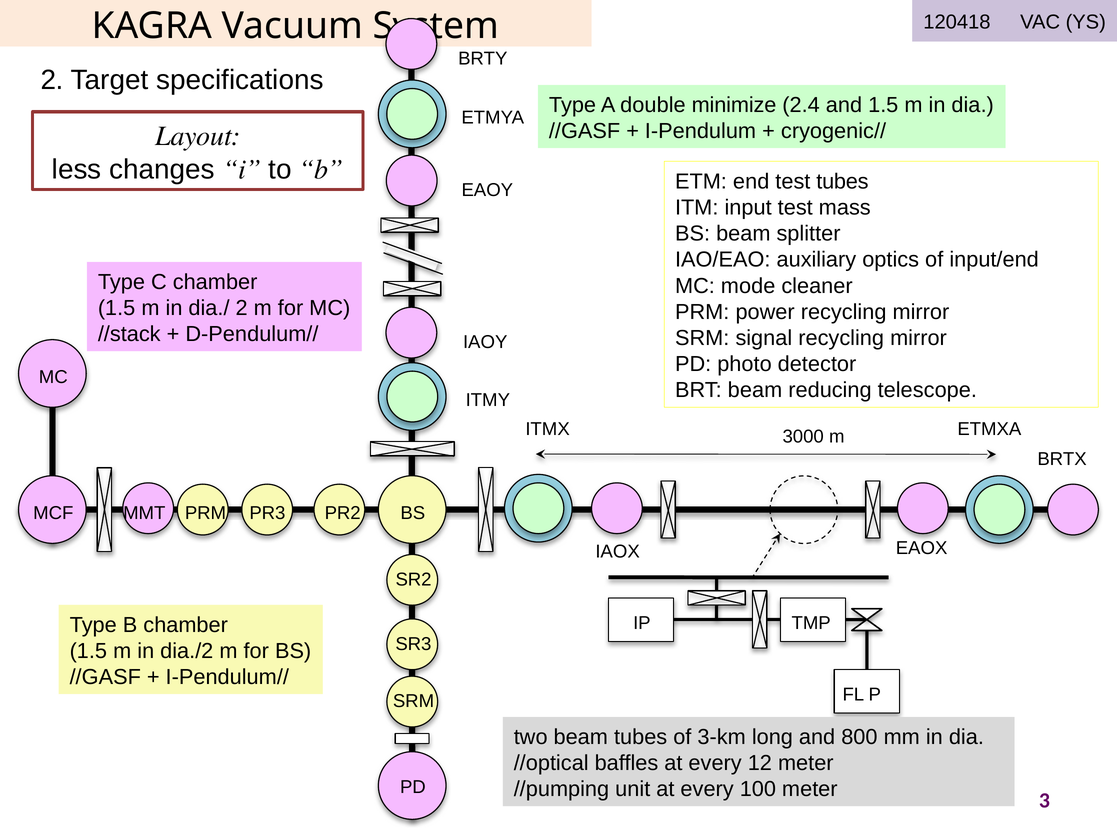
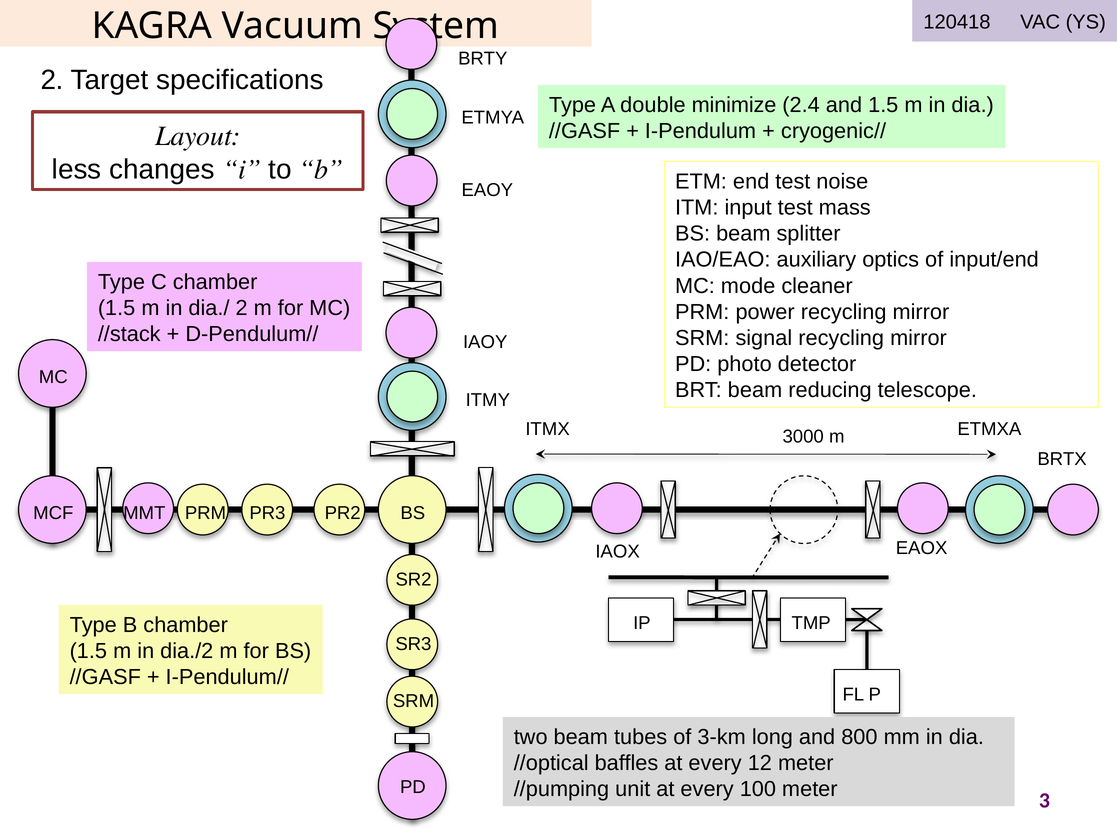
test tubes: tubes -> noise
